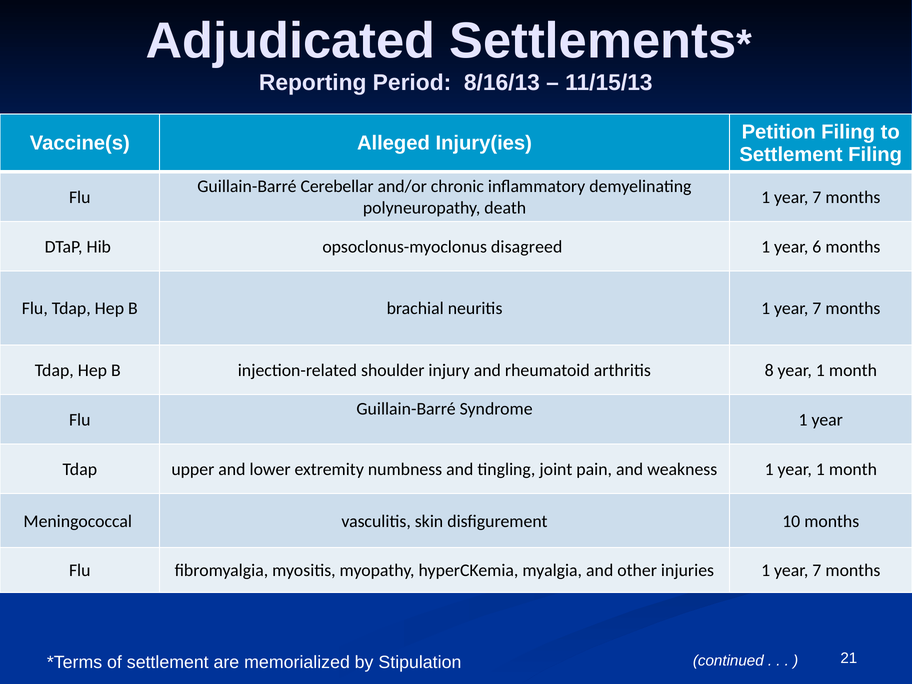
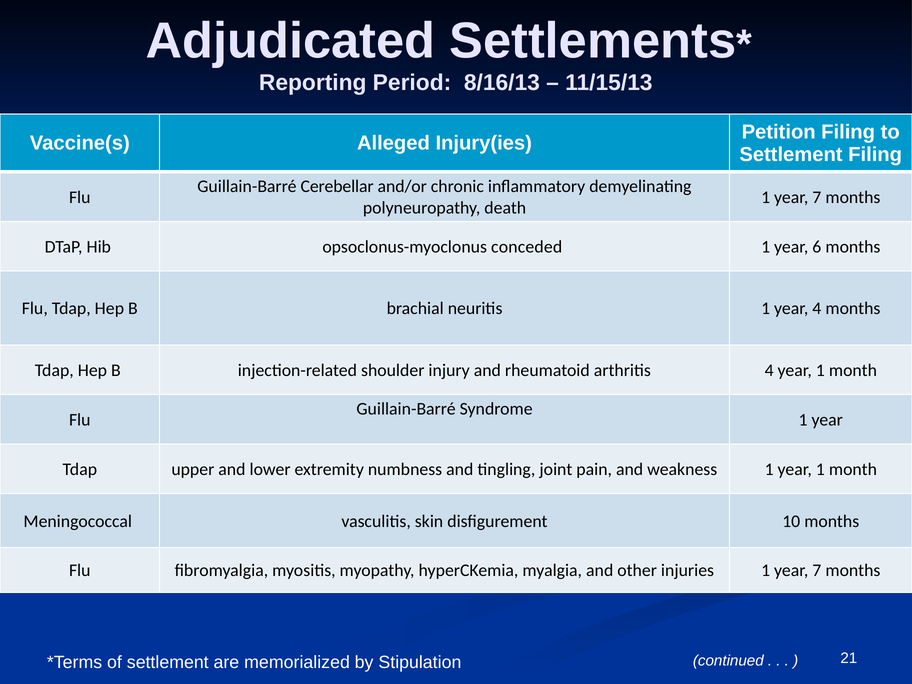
disagreed: disagreed -> conceded
neuritis 1 year 7: 7 -> 4
arthritis 8: 8 -> 4
